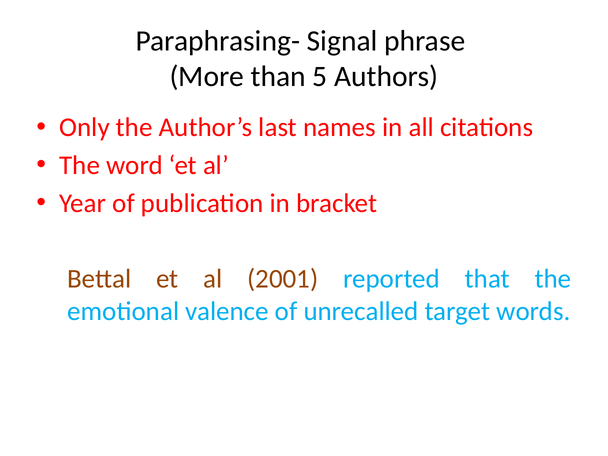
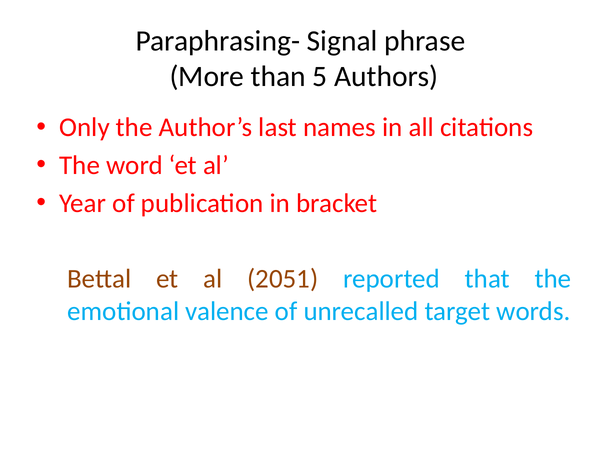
2001: 2001 -> 2051
